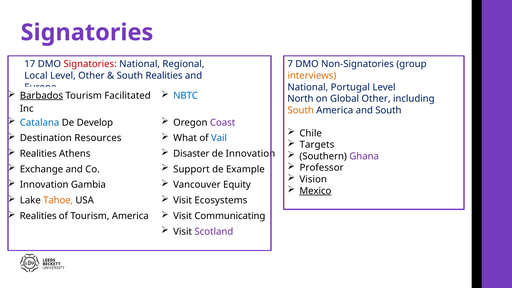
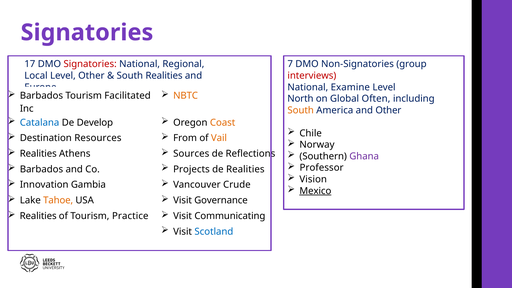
interviews colour: orange -> red
Portugal: Portugal -> Examine
Barbados at (41, 96) underline: present -> none
NBTC colour: blue -> orange
Global Other: Other -> Often
and South: South -> Other
Coast colour: purple -> orange
What: What -> From
Vail colour: blue -> orange
Targets: Targets -> Norway
Disaster: Disaster -> Sources
de Innovation: Innovation -> Reflections
Exchange at (41, 169): Exchange -> Barbados
Support: Support -> Projects
de Example: Example -> Realities
Equity: Equity -> Crude
Ecosystems: Ecosystems -> Governance
Tourism America: America -> Practice
Scotland colour: purple -> blue
